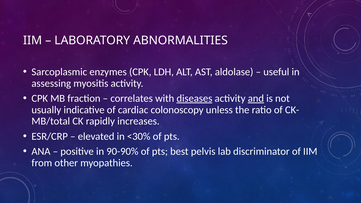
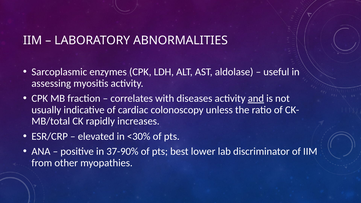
diseases underline: present -> none
90-90%: 90-90% -> 37-90%
pelvis: pelvis -> lower
